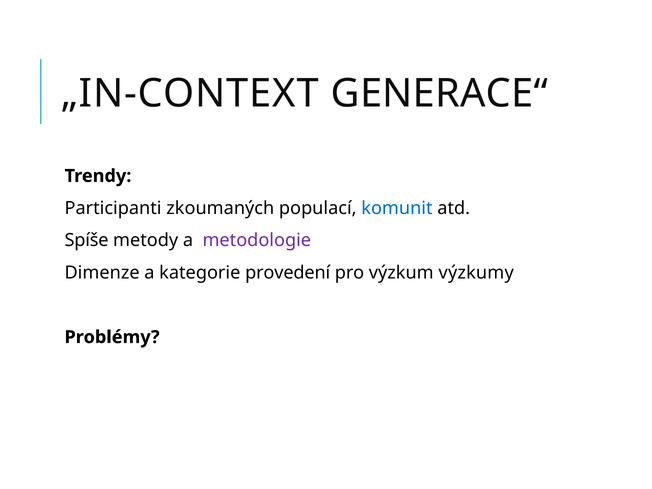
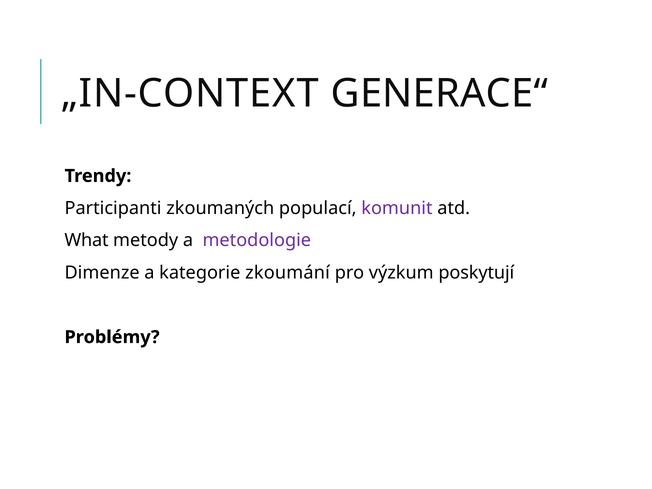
komunit colour: blue -> purple
Spíše: Spíše -> What
provedení: provedení -> zkoumání
výzkumy: výzkumy -> poskytují
